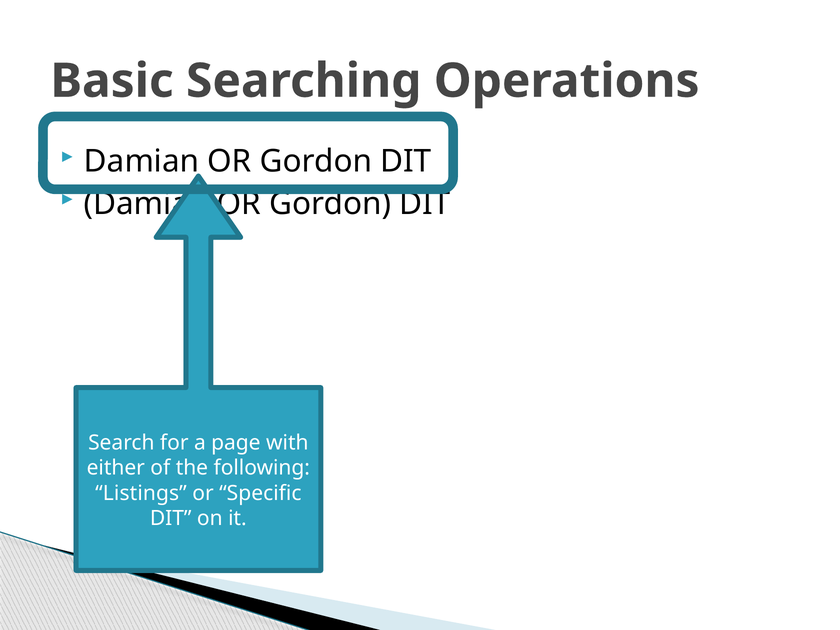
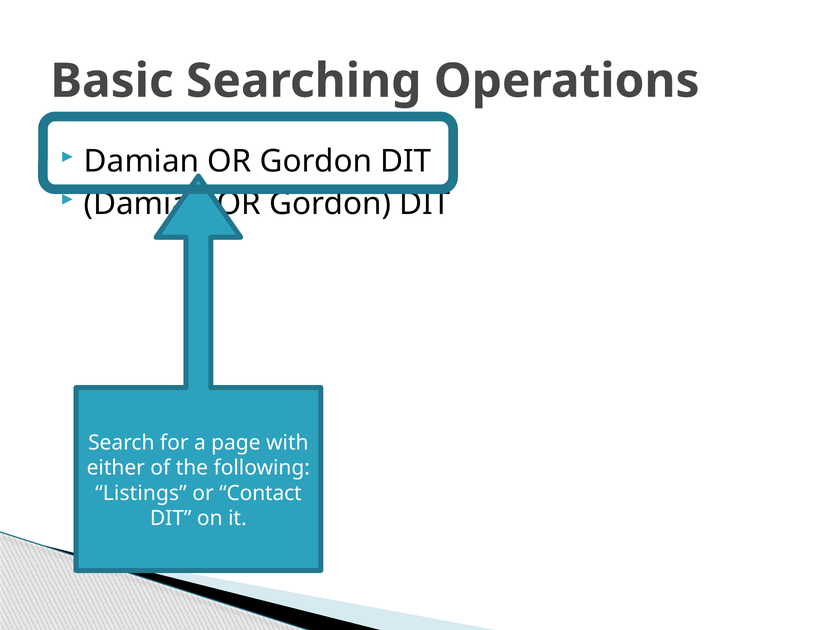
Specific: Specific -> Contact
